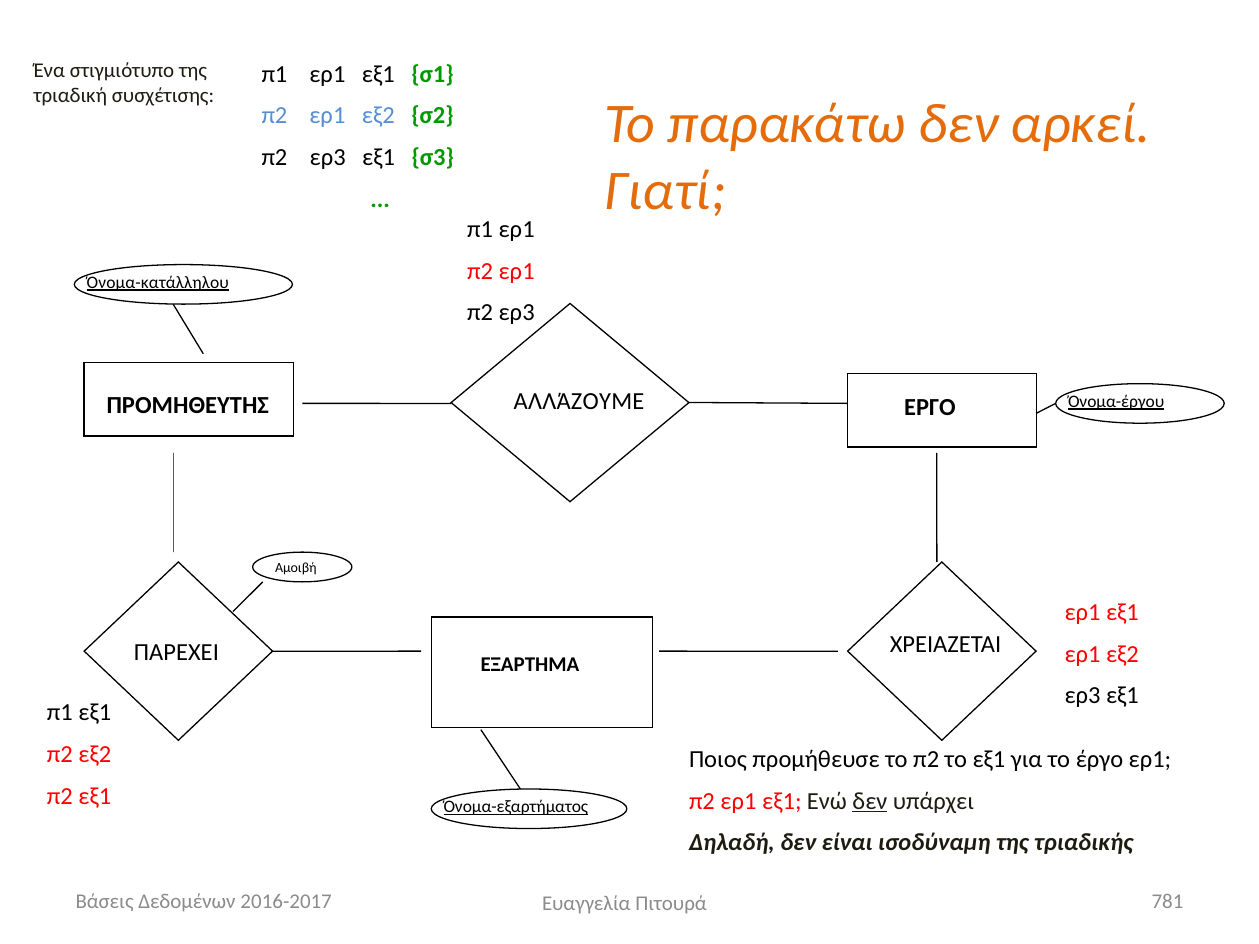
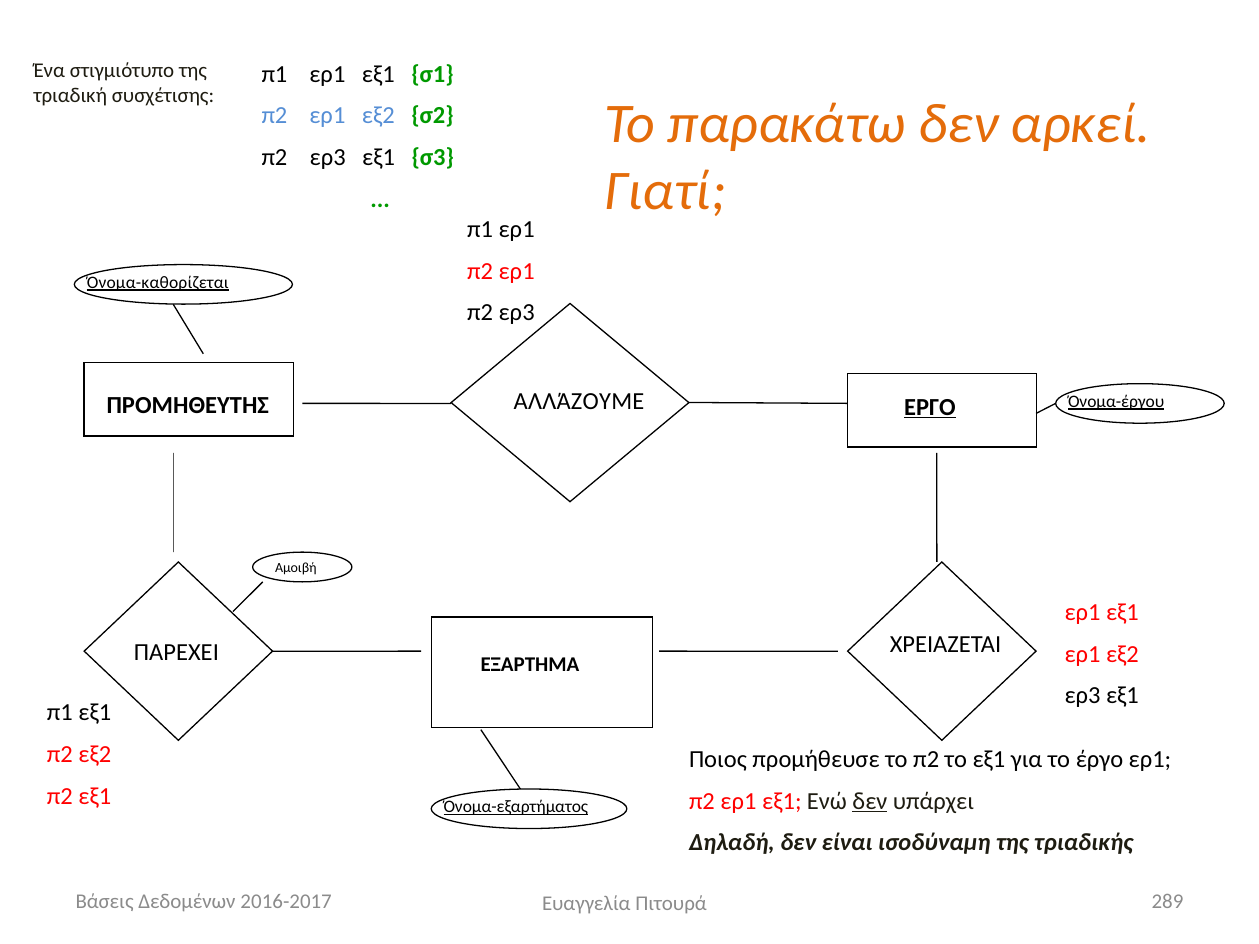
Όνομα-κατάλληλου: Όνομα-κατάλληλου -> Όνομα-καθορίζεται
ΕΡΓΟ underline: none -> present
781: 781 -> 289
